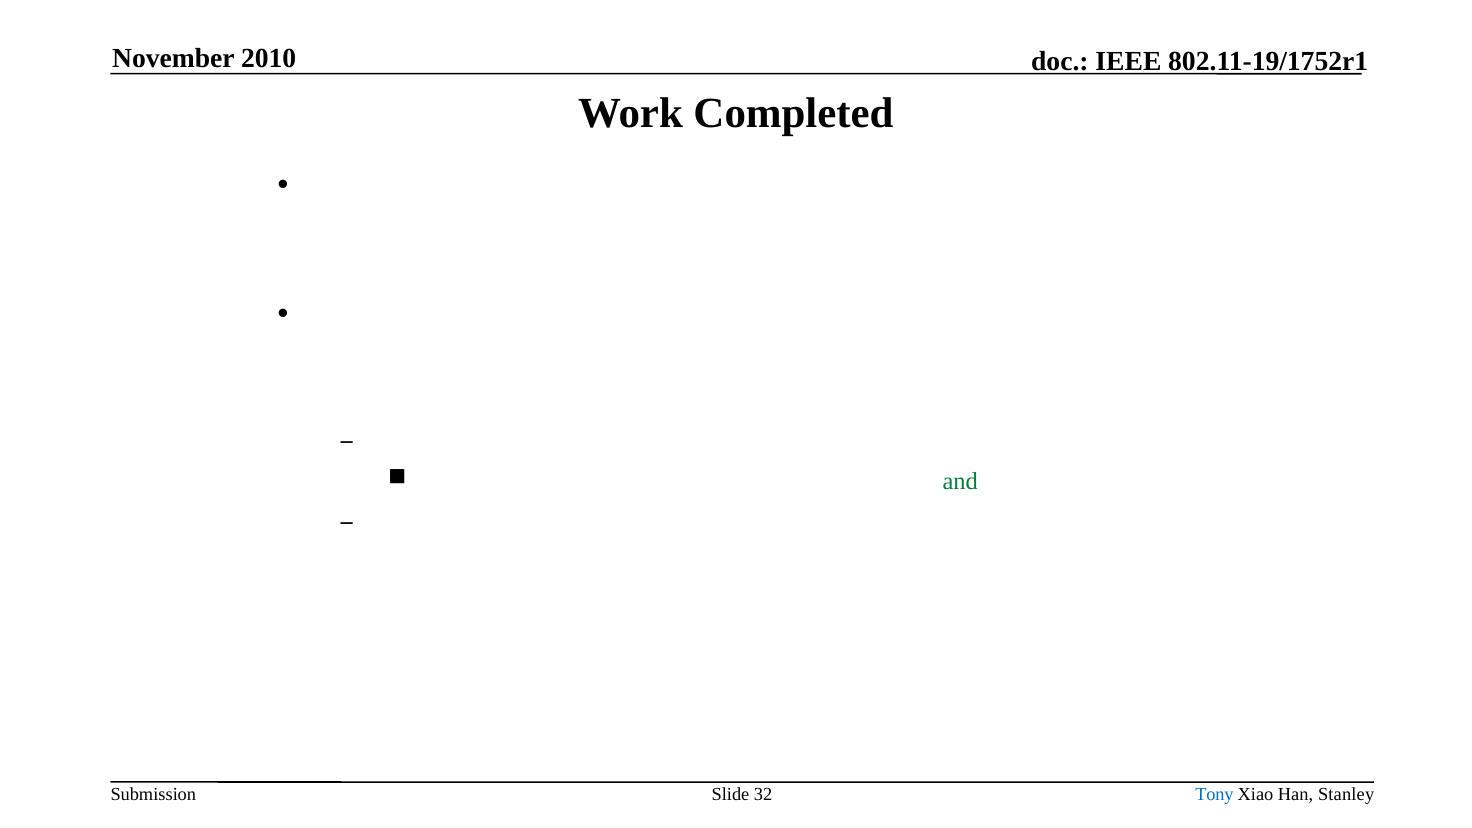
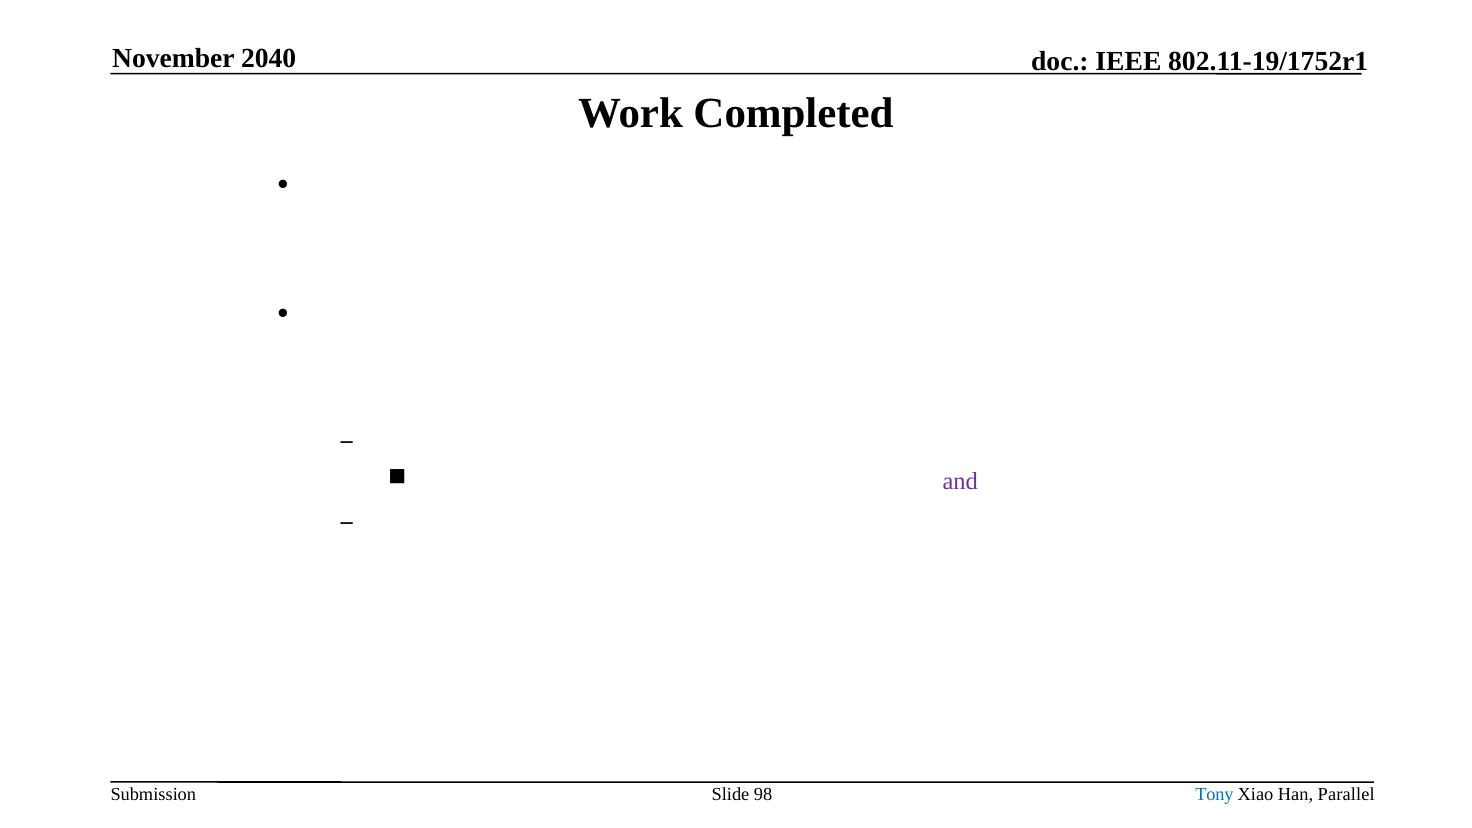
2010: 2010 -> 2040
and at (960, 482) colour: green -> purple
32: 32 -> 98
Stanley: Stanley -> Parallel
